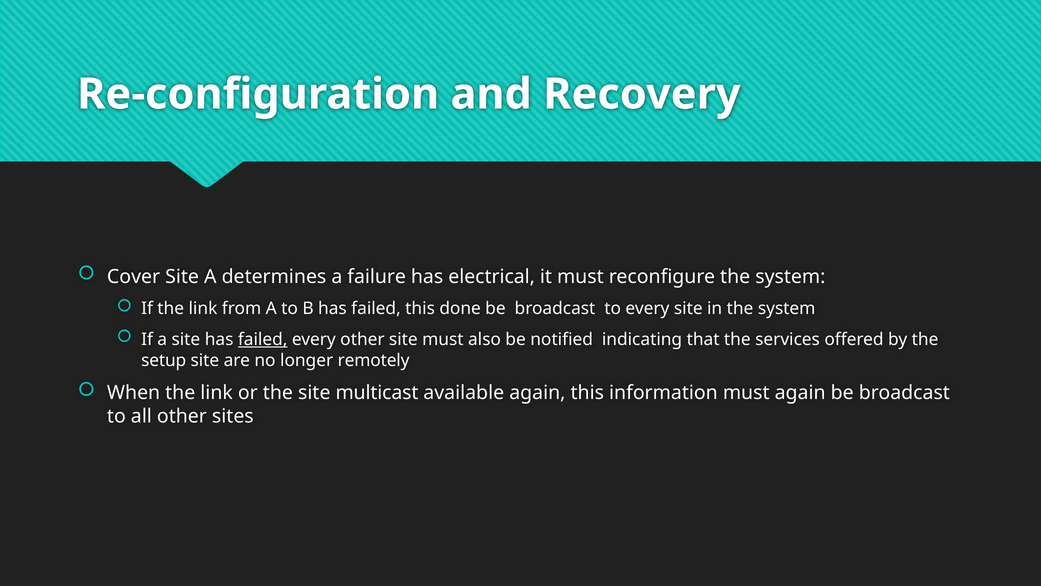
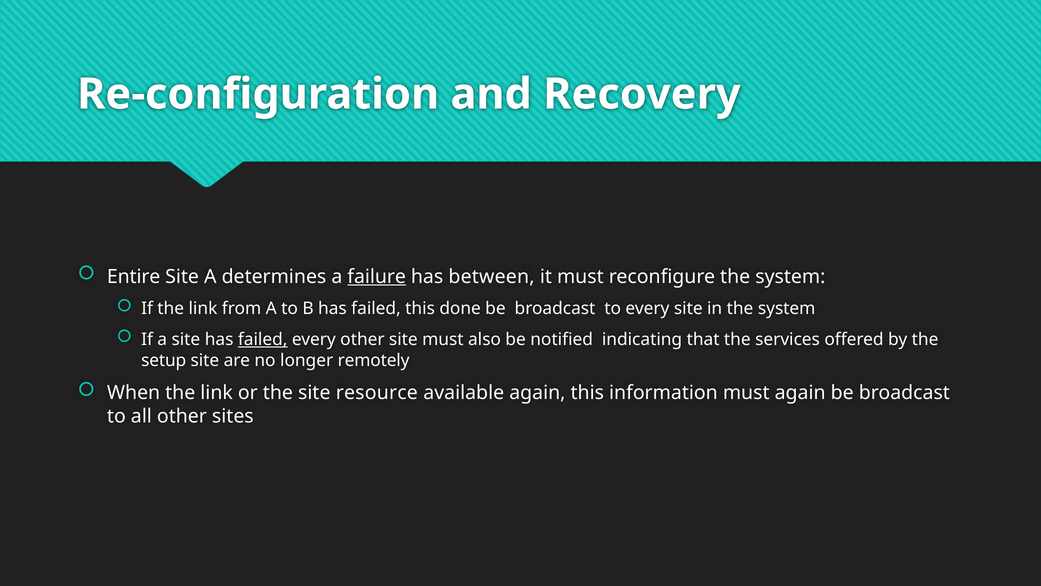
Cover: Cover -> Entire
failure underline: none -> present
electrical: electrical -> between
multicast: multicast -> resource
